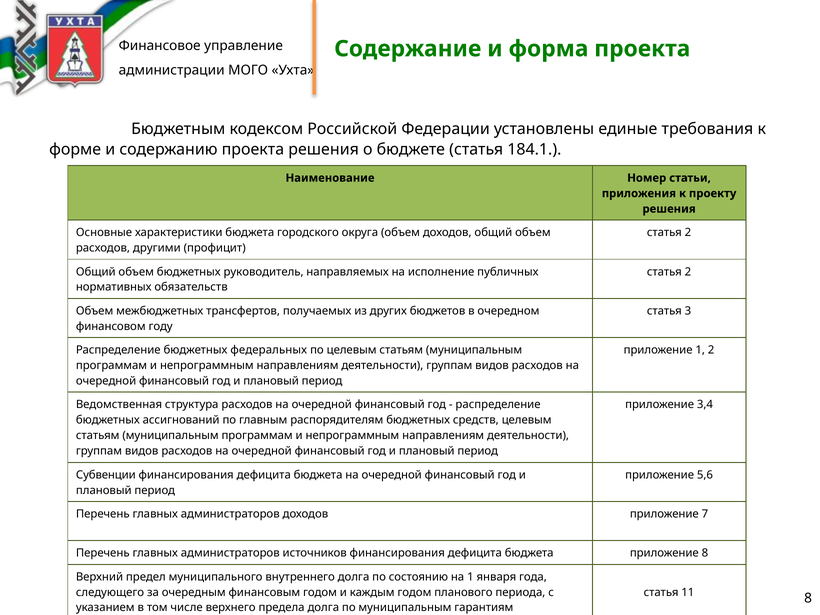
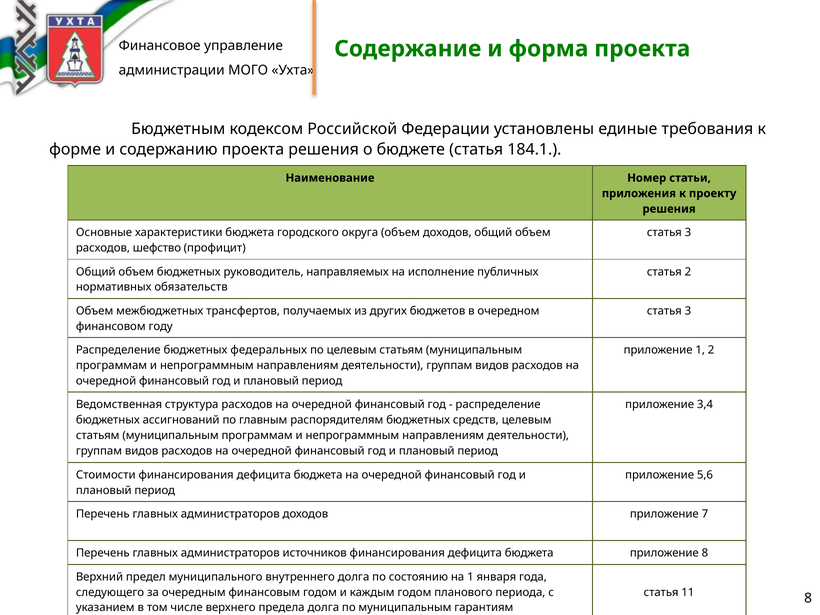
2 at (688, 233): 2 -> 3
другими: другими -> шефство
Субвенции: Субвенции -> Стоимости
